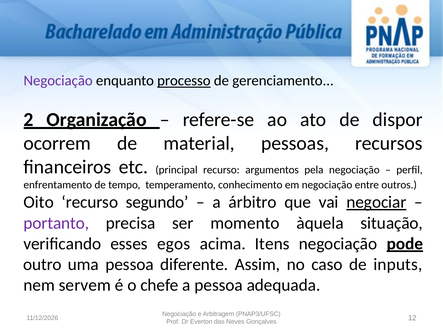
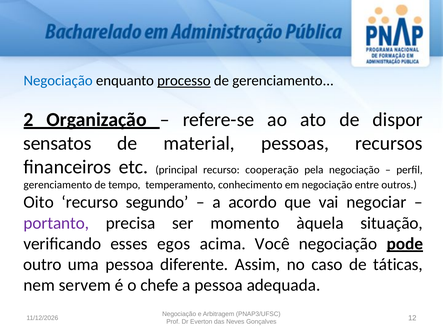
Negociação at (58, 81) colour: purple -> blue
ocorrem: ocorrem -> sensatos
argumentos: argumentos -> cooperação
enfrentamento at (58, 184): enfrentamento -> gerenciamento
árbitro: árbitro -> acordo
negociar underline: present -> none
Itens: Itens -> Você
inputs: inputs -> táticas
